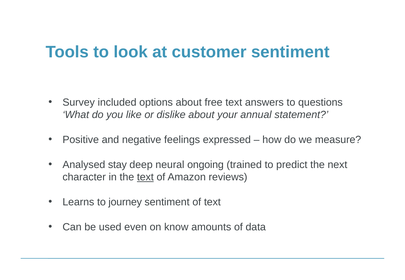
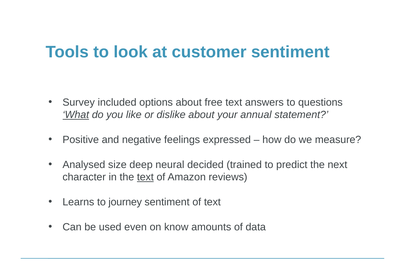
What underline: none -> present
stay: stay -> size
ongoing: ongoing -> decided
